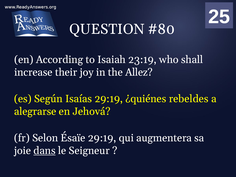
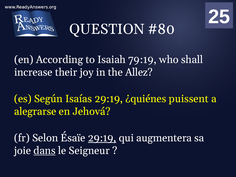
23:19: 23:19 -> 79:19
rebeldes: rebeldes -> puissent
29:19 at (102, 138) underline: none -> present
